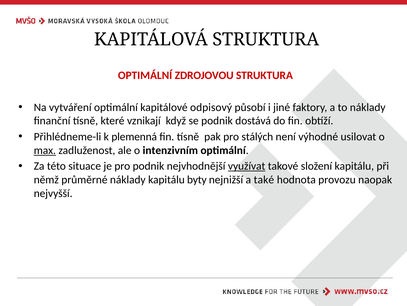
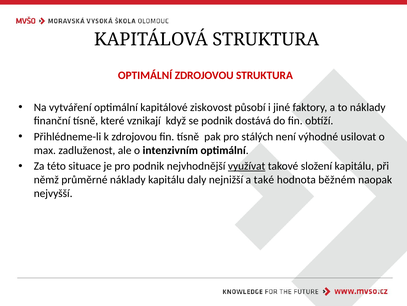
odpisový: odpisový -> ziskovost
k plemenná: plemenná -> zdrojovou
max underline: present -> none
byty: byty -> daly
provozu: provozu -> běžném
